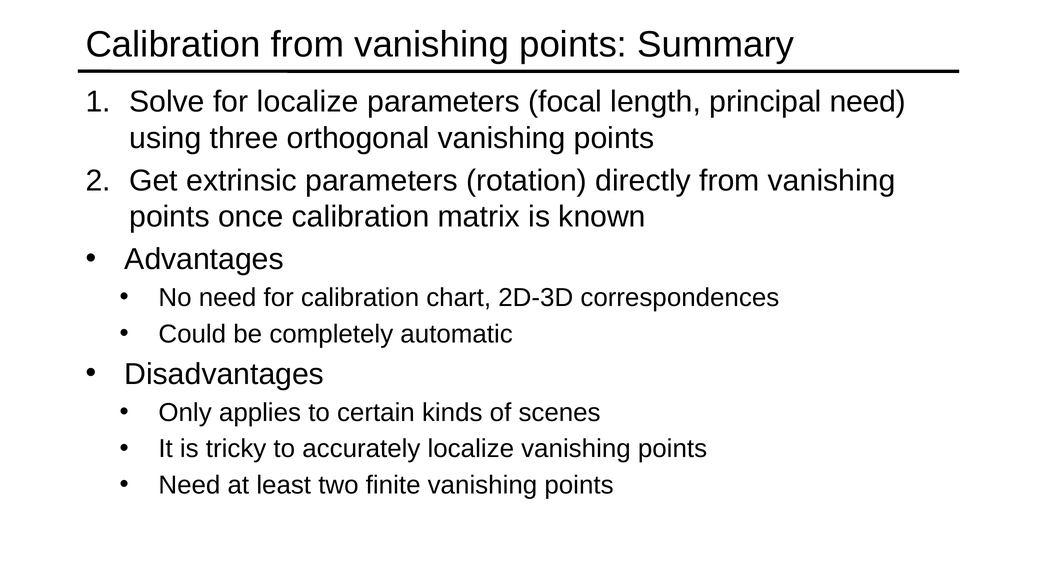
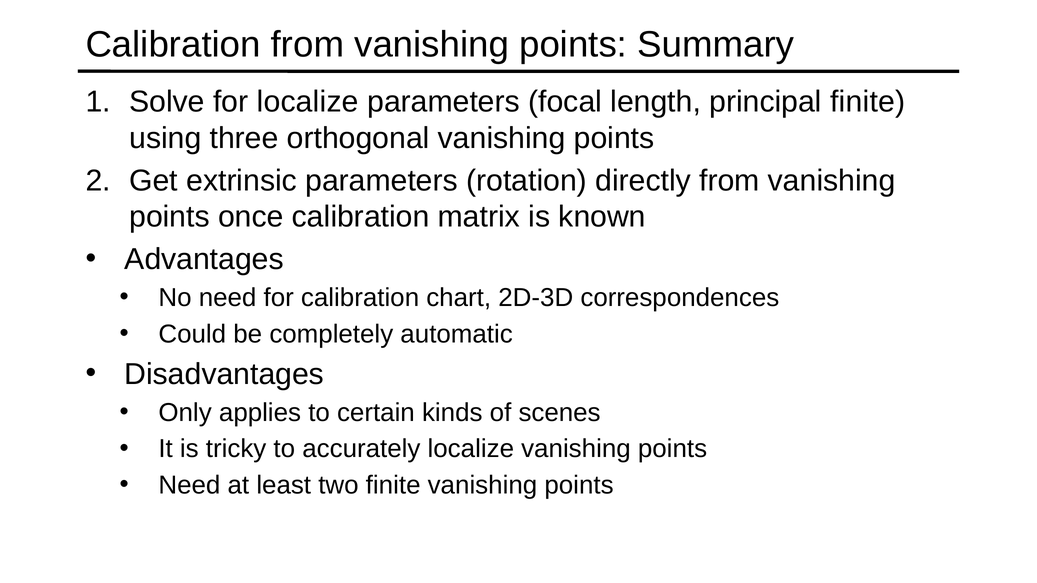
principal need: need -> finite
